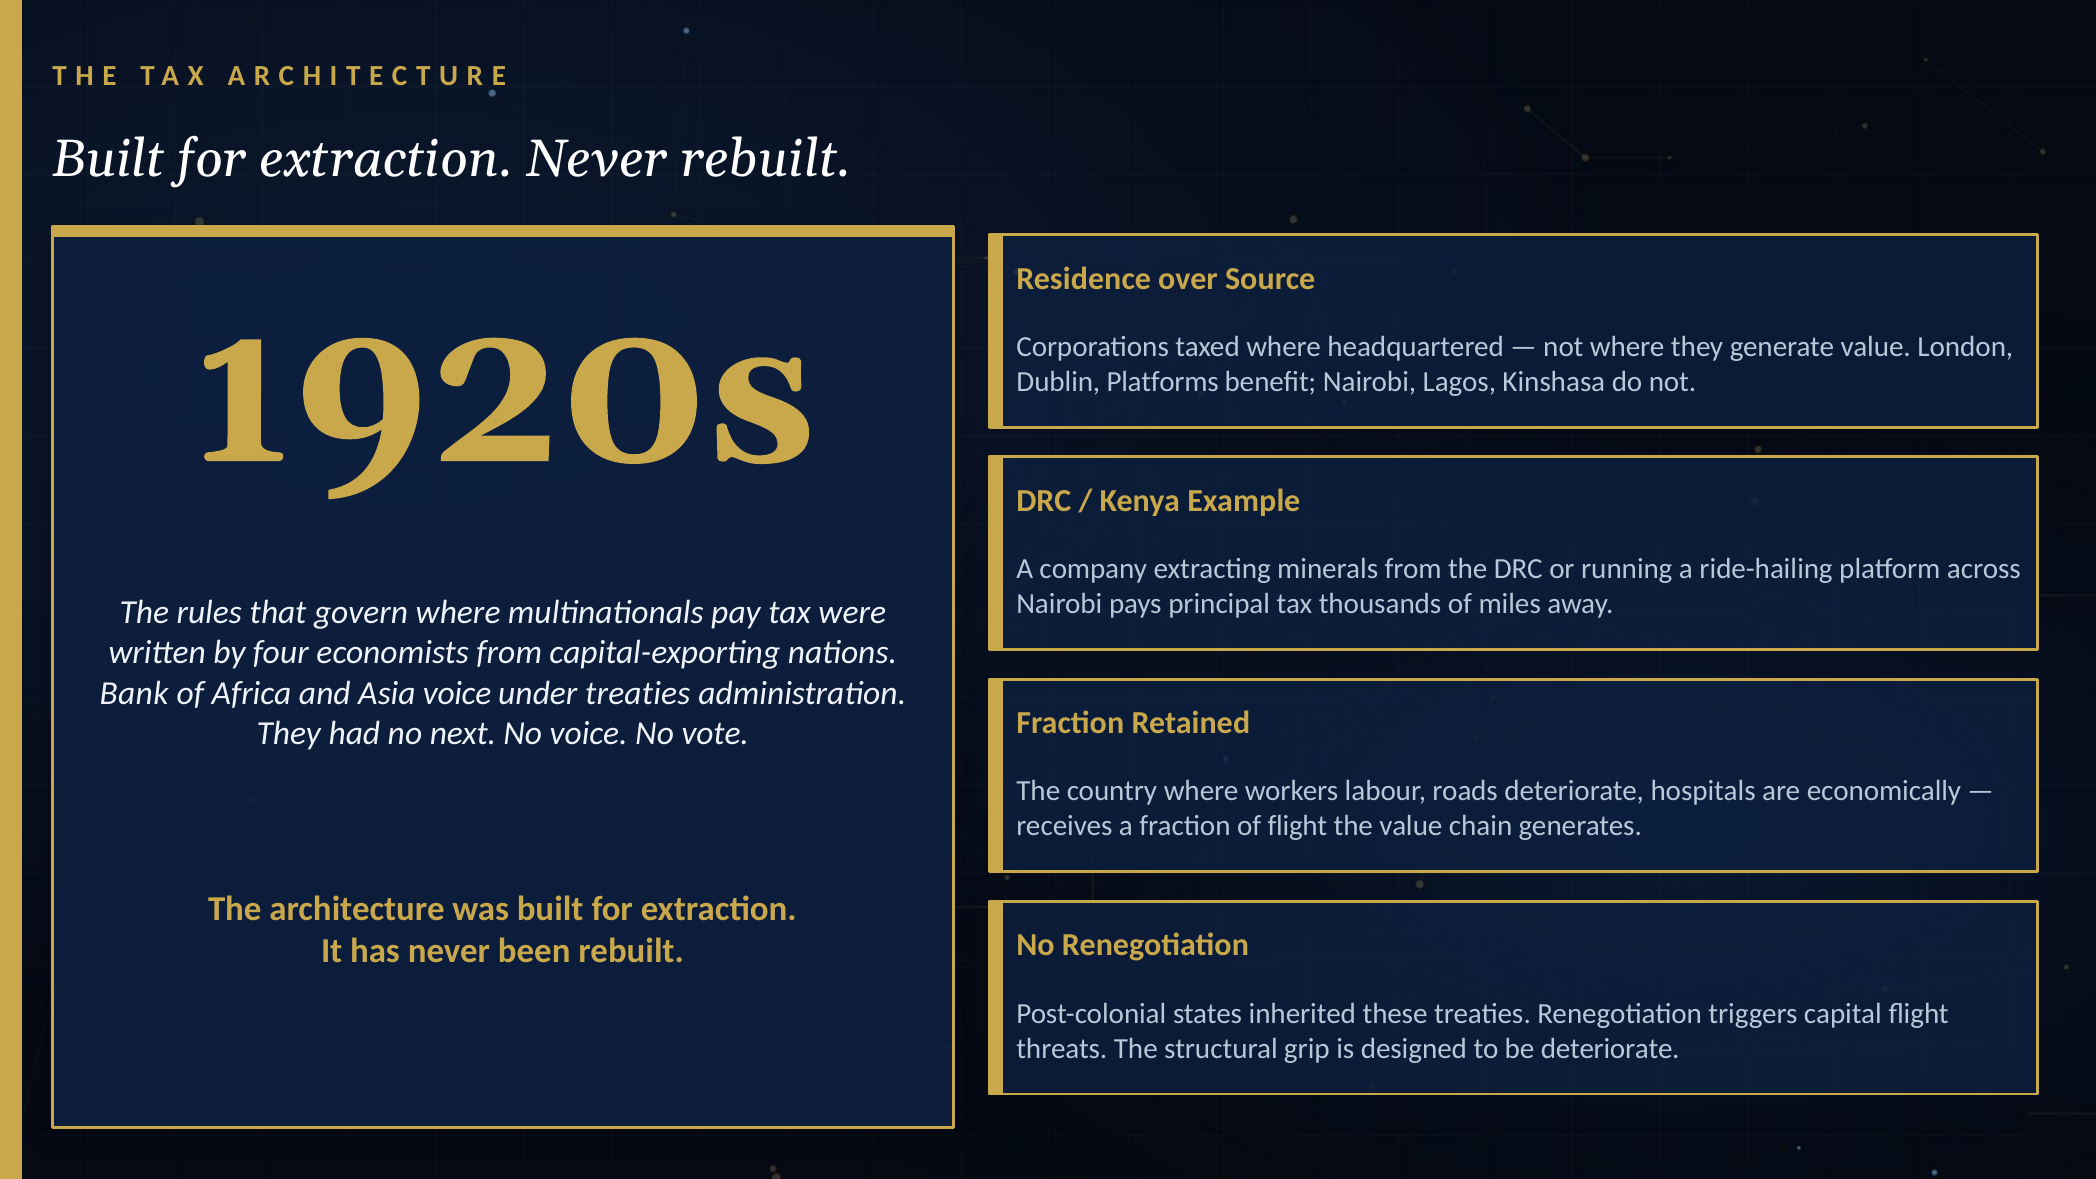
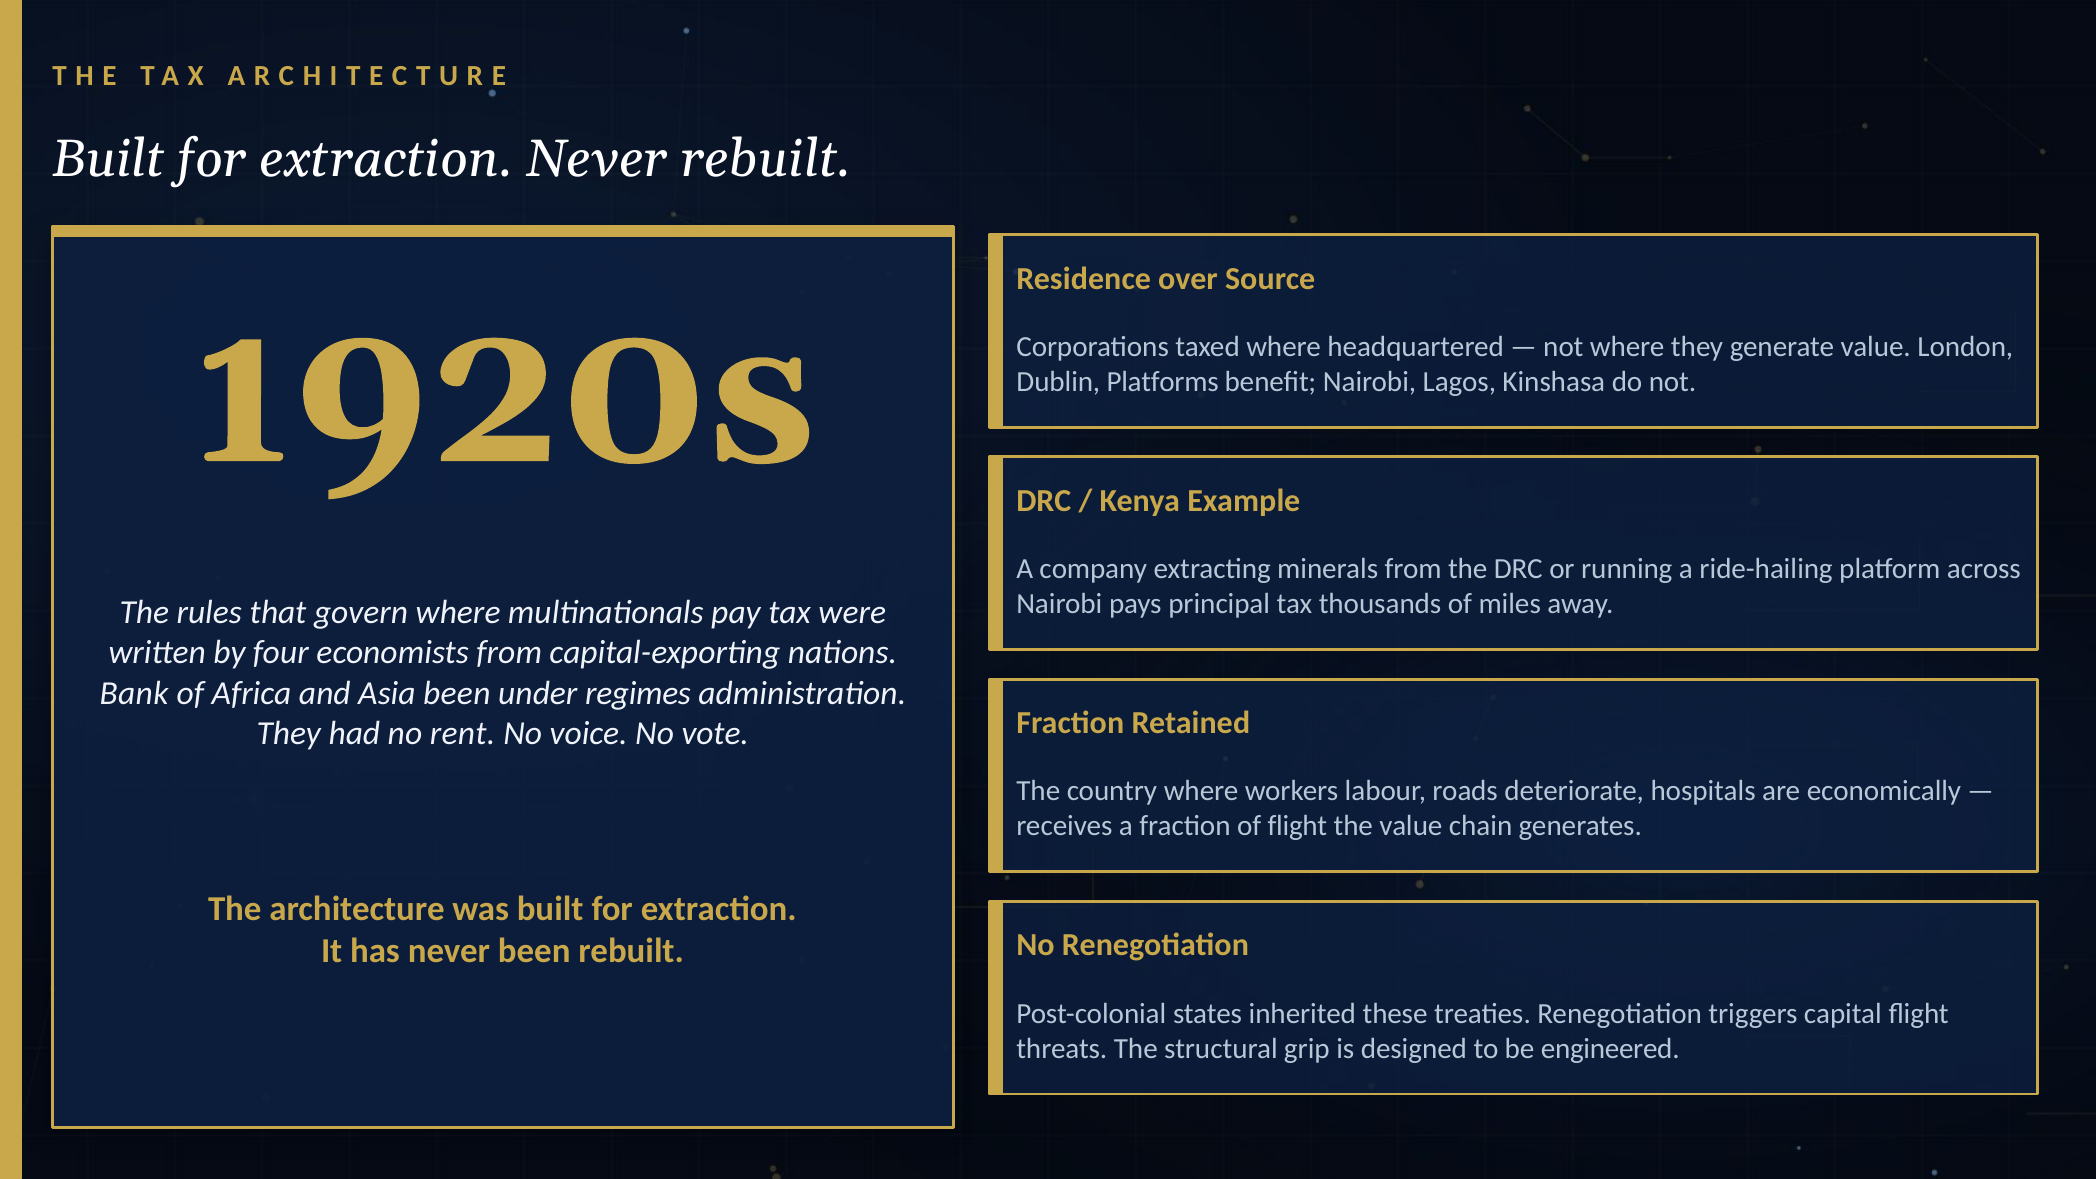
Asia voice: voice -> been
under treaties: treaties -> regimes
next: next -> rent
be deteriorate: deteriorate -> engineered
